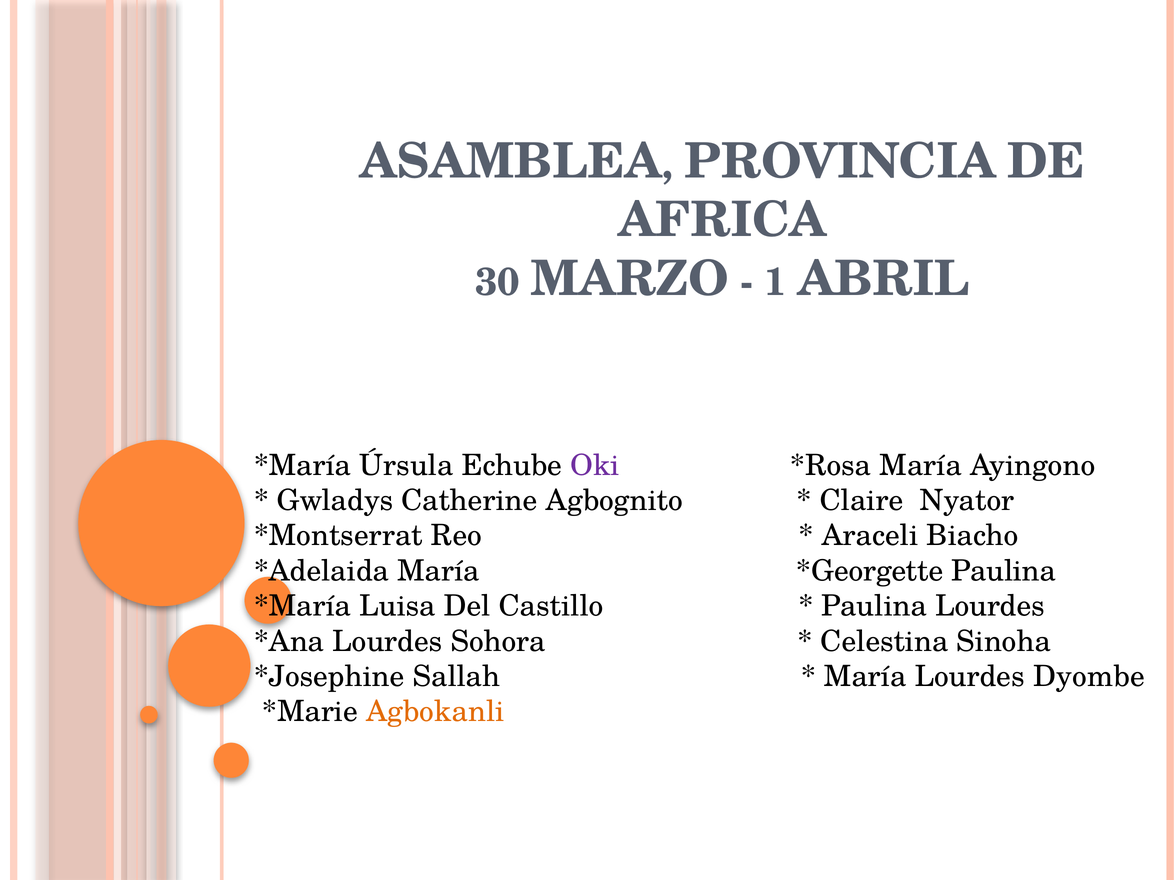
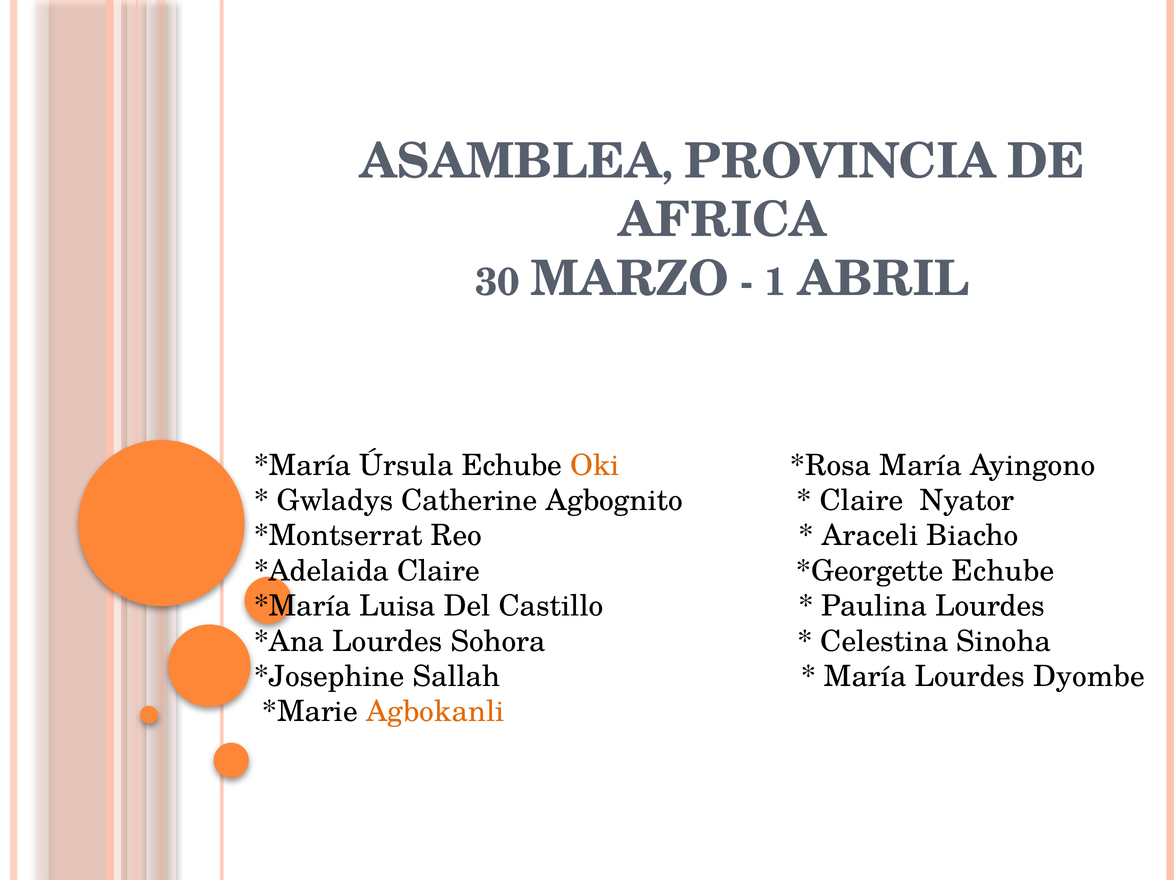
Oki colour: purple -> orange
María at (438, 571): María -> Claire
Paulina at (1004, 571): Paulina -> Echube
